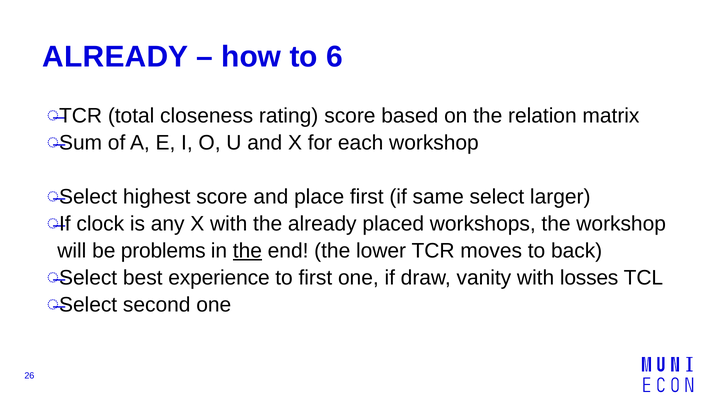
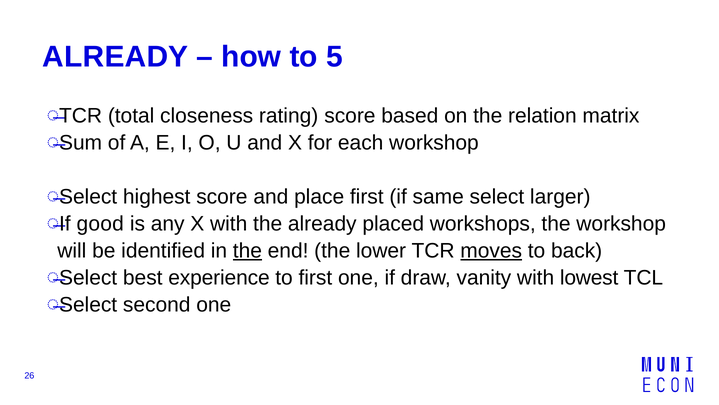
6: 6 -> 5
clock: clock -> good
problems: problems -> identified
moves underline: none -> present
losses: losses -> lowest
